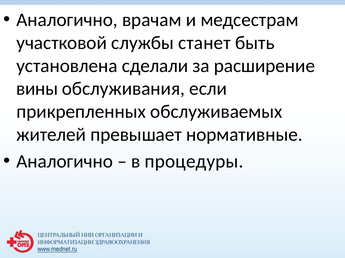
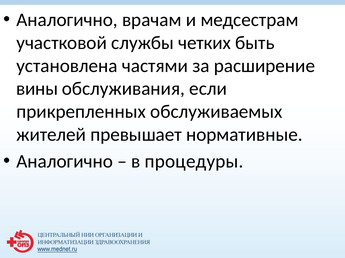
станет: станет -> четких
сделали: сделали -> частями
